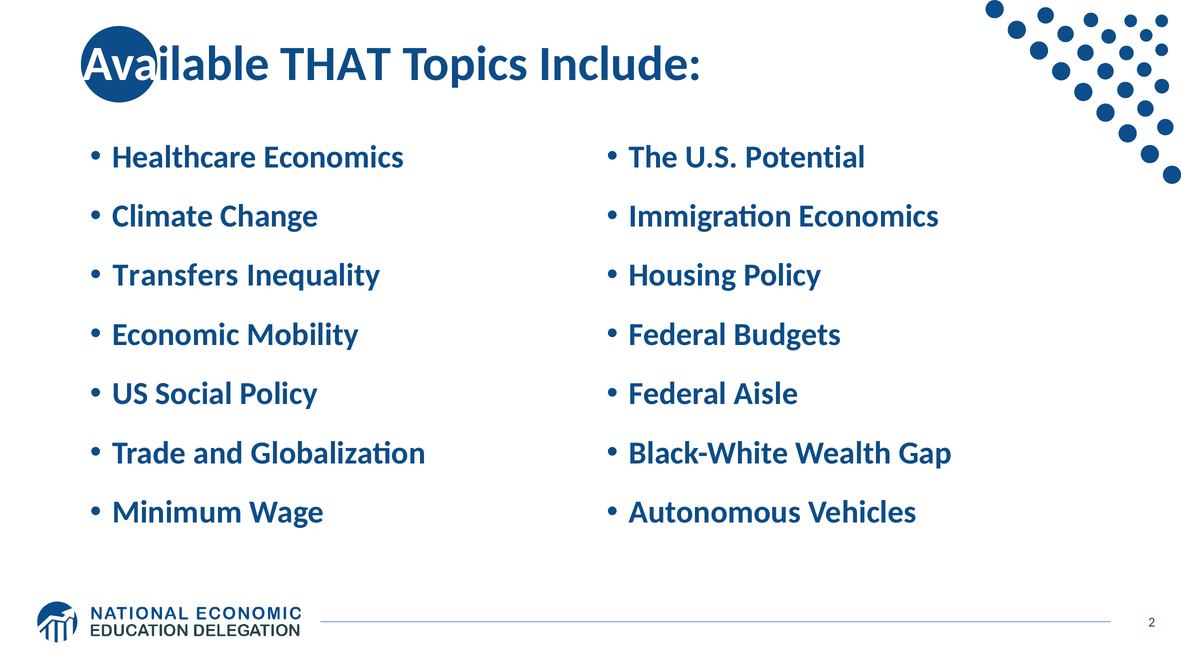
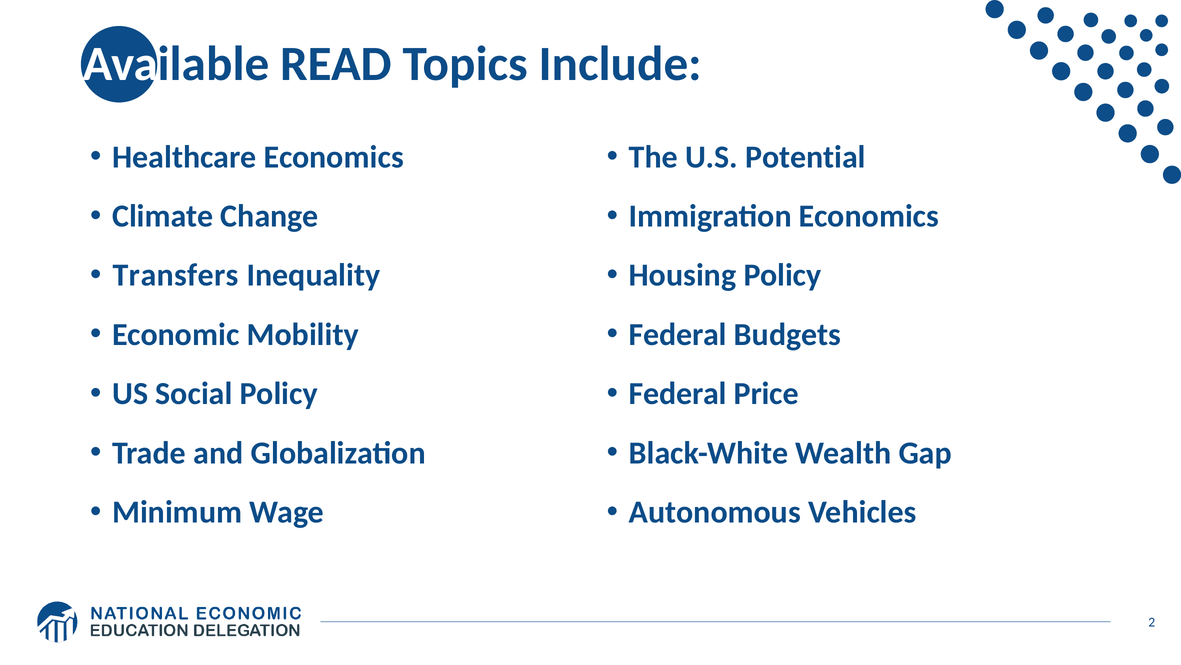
THAT: THAT -> READ
Aisle: Aisle -> Price
